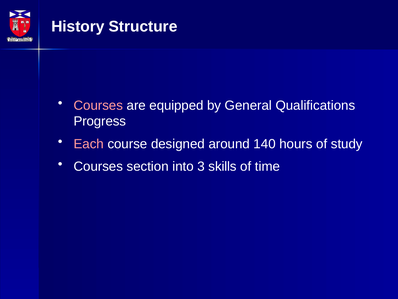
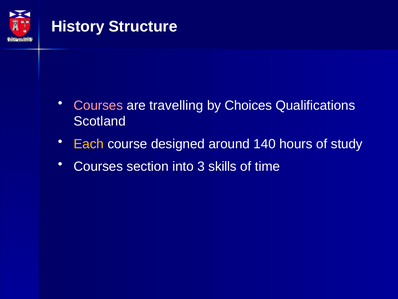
equipped: equipped -> travelling
General: General -> Choices
Progress: Progress -> Scotland
Each colour: pink -> yellow
